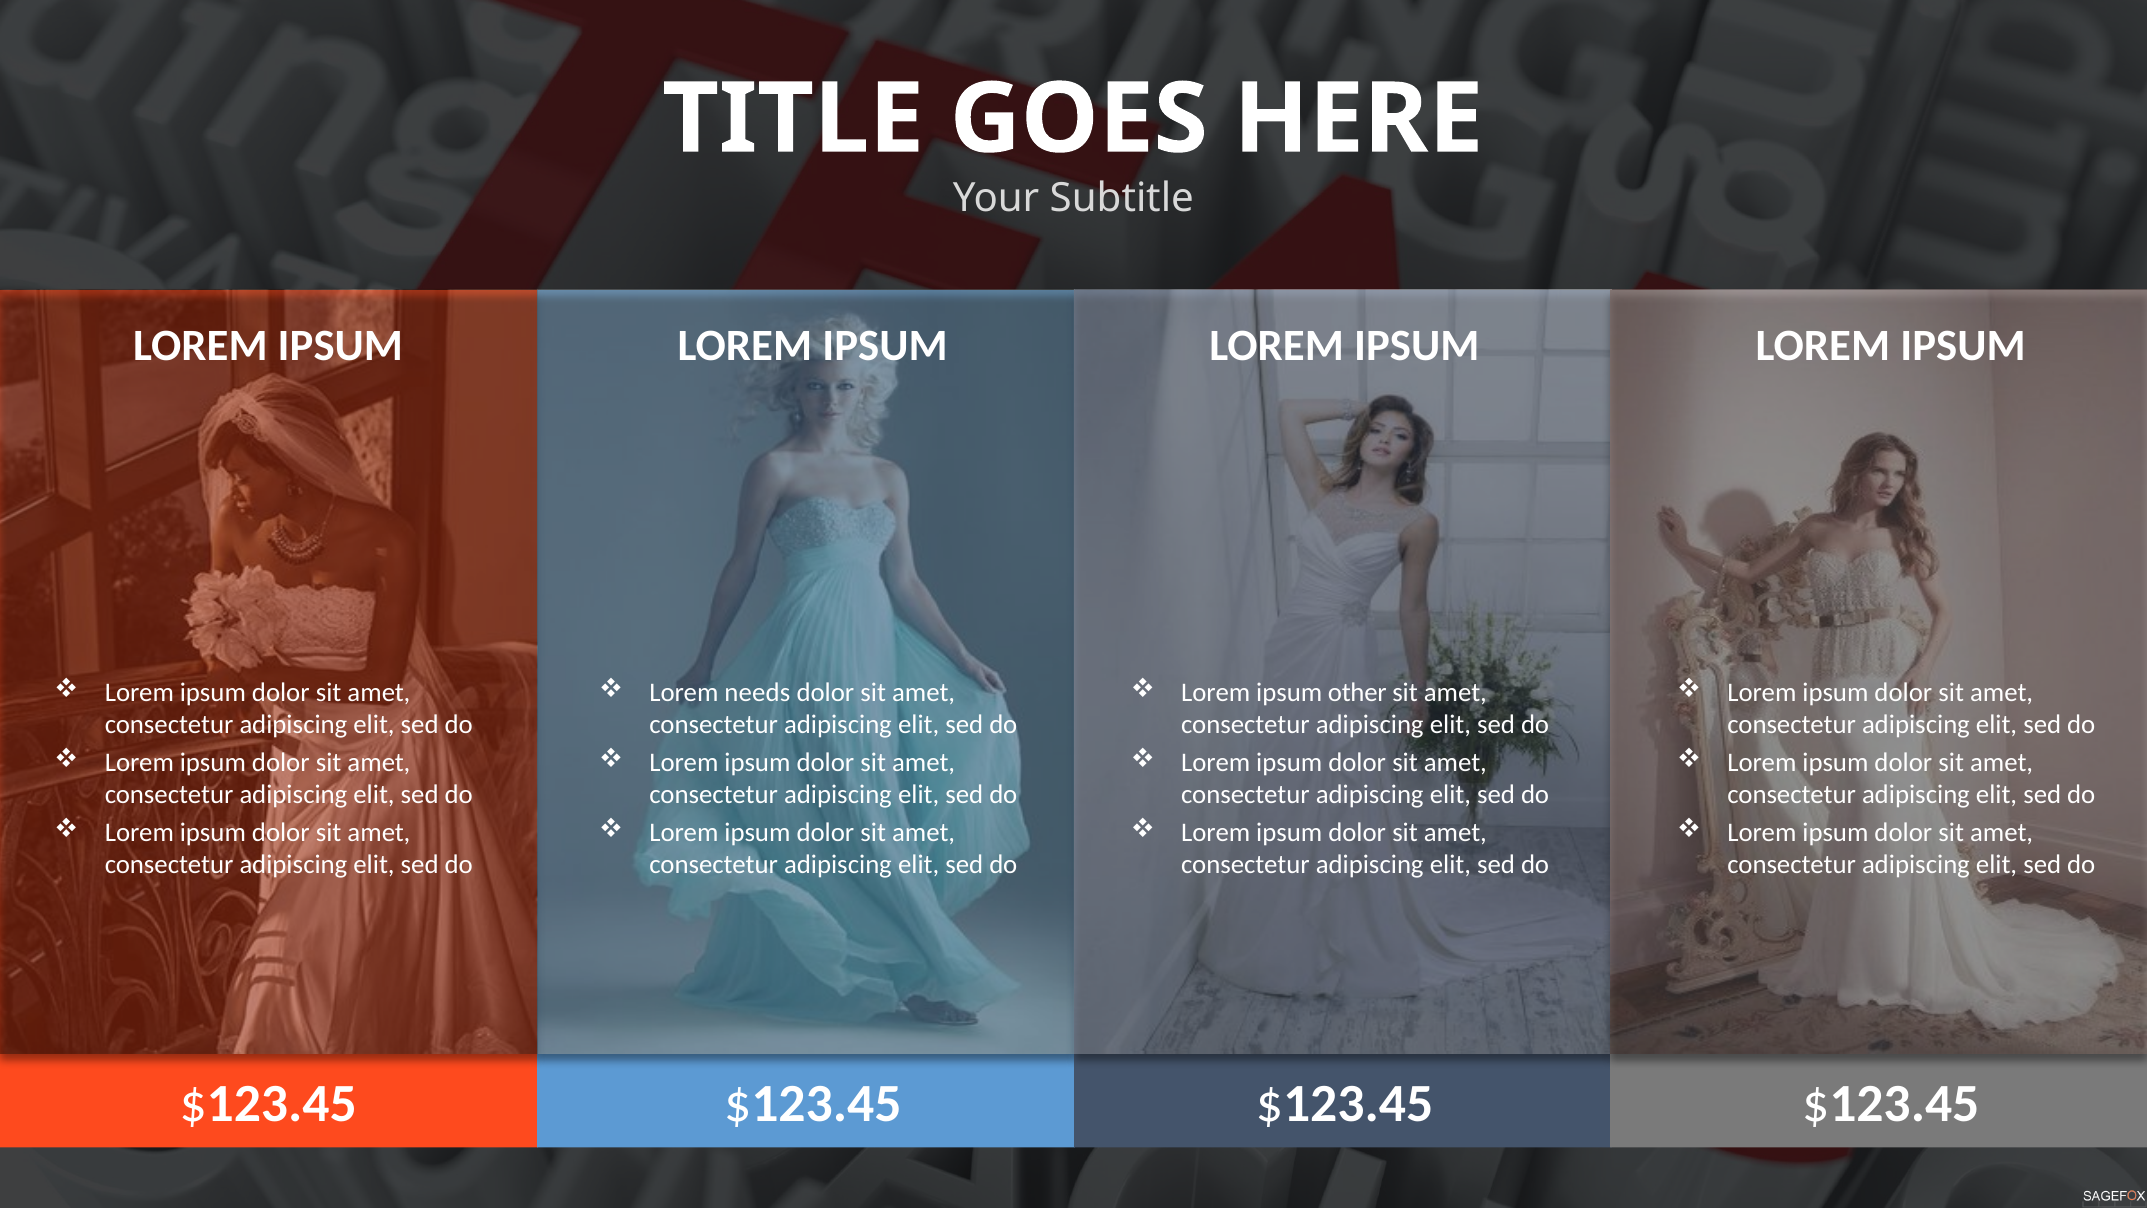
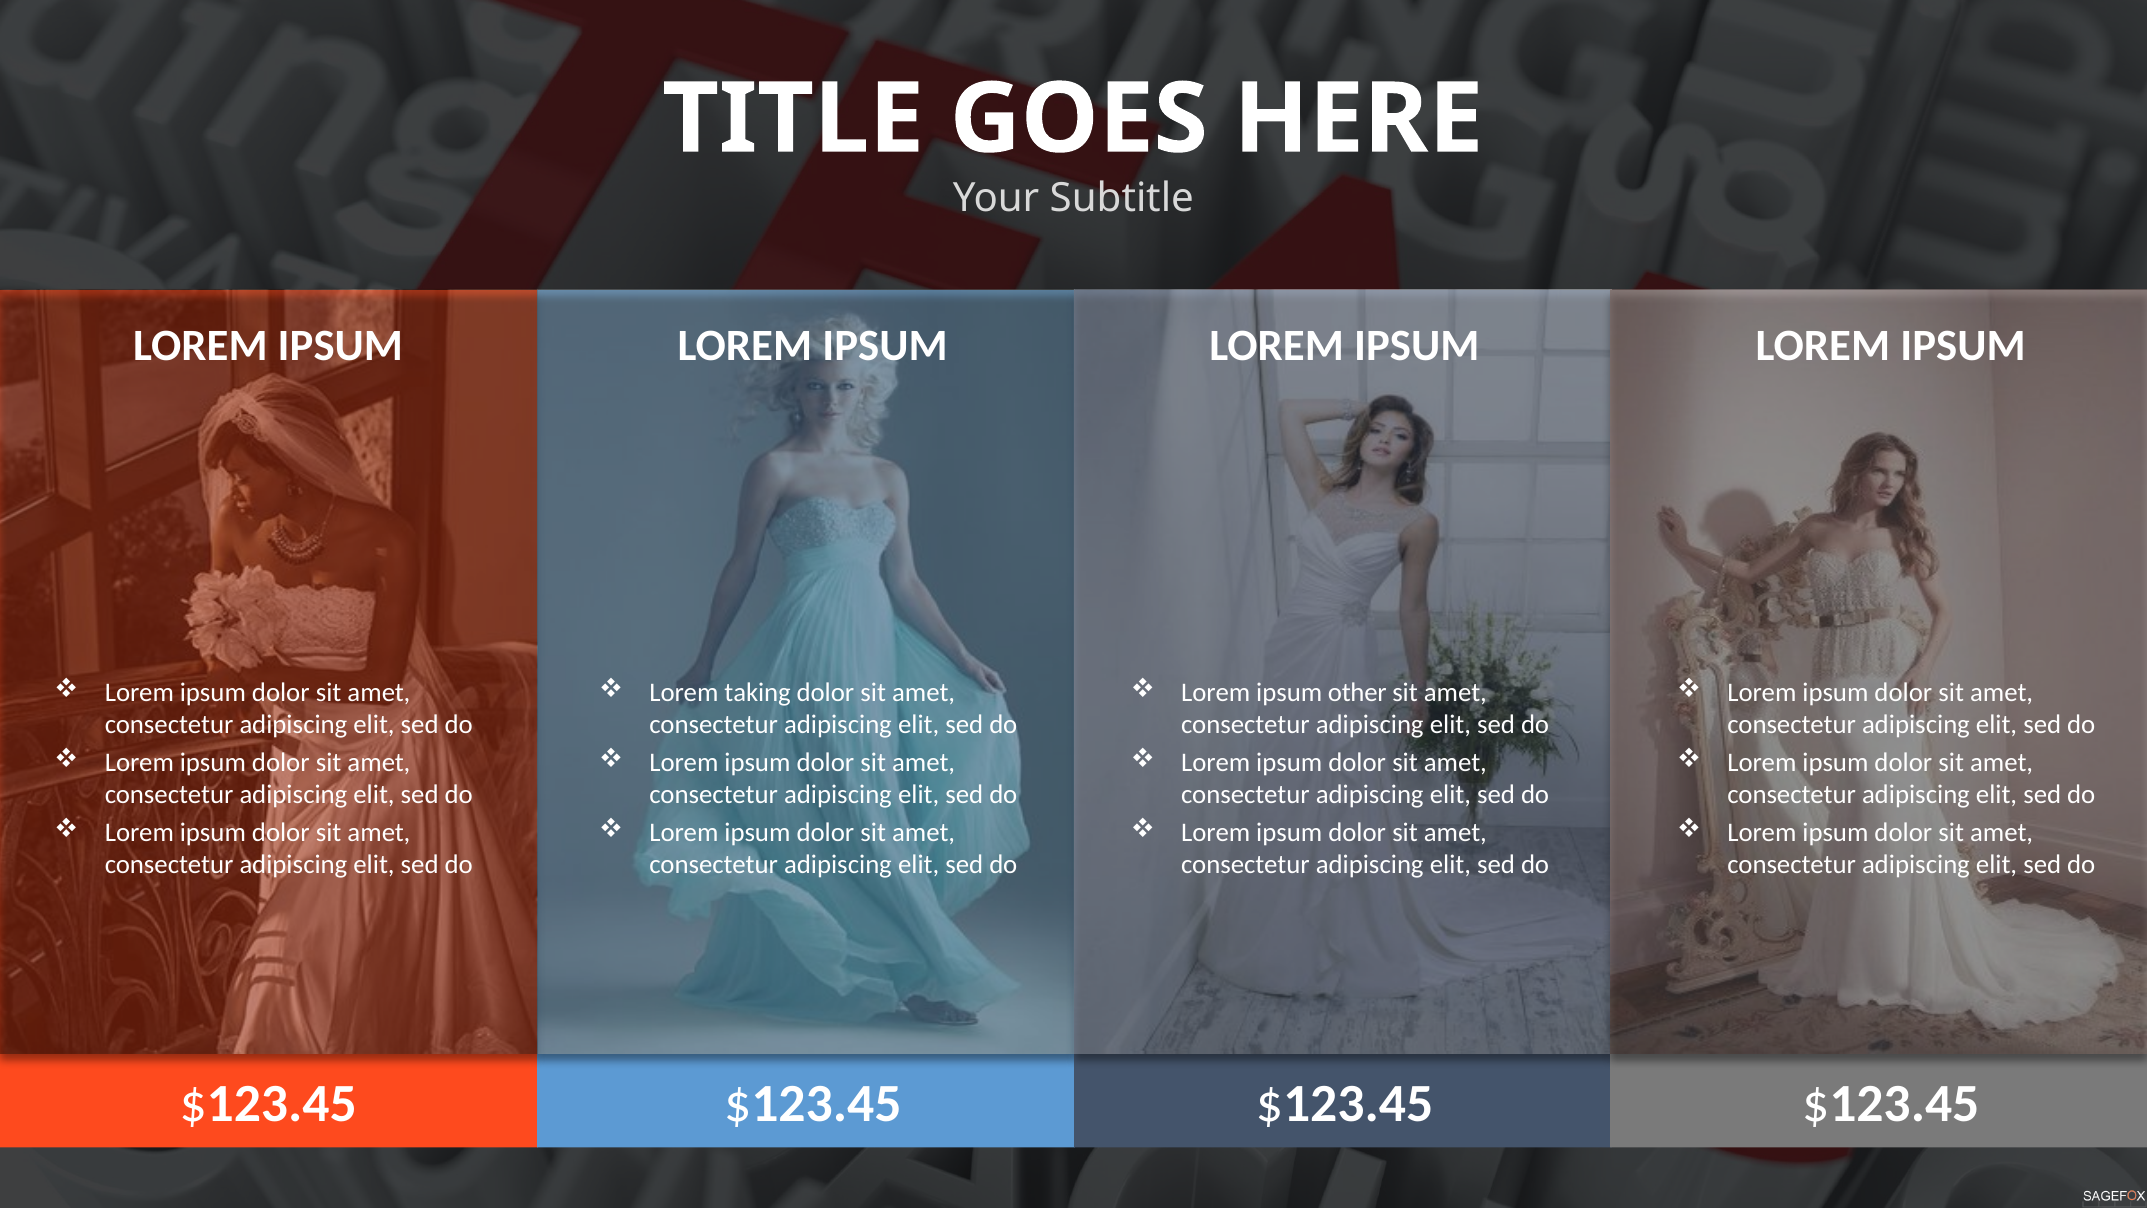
needs: needs -> taking
